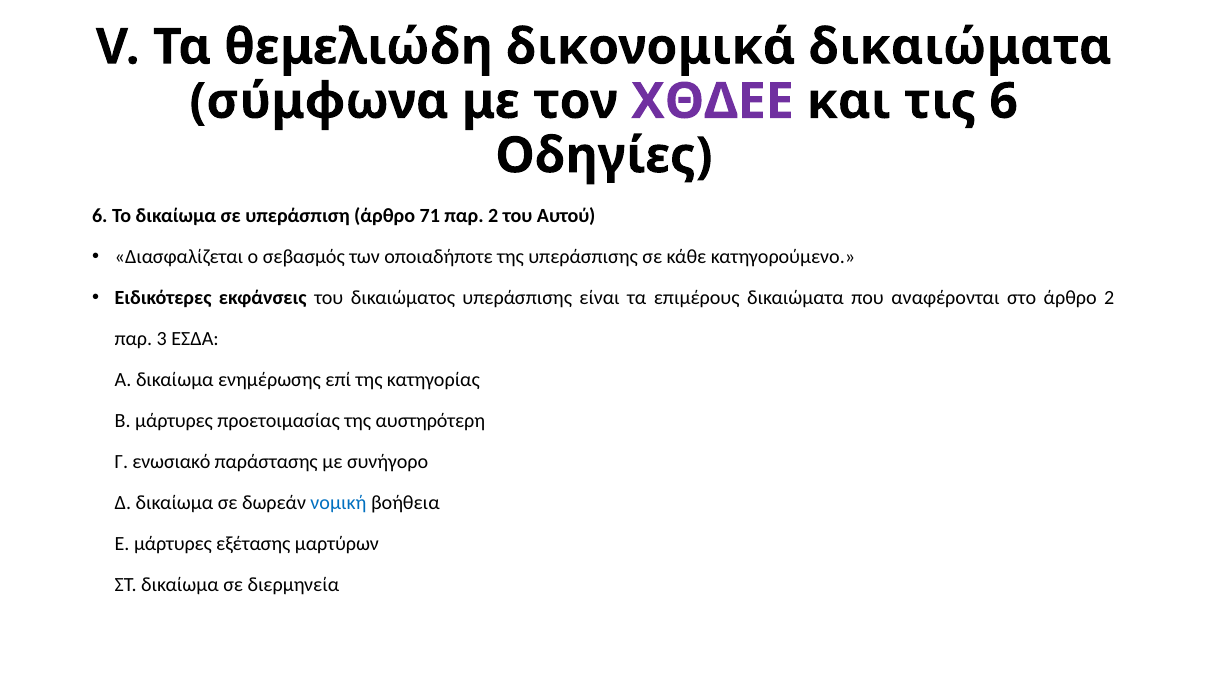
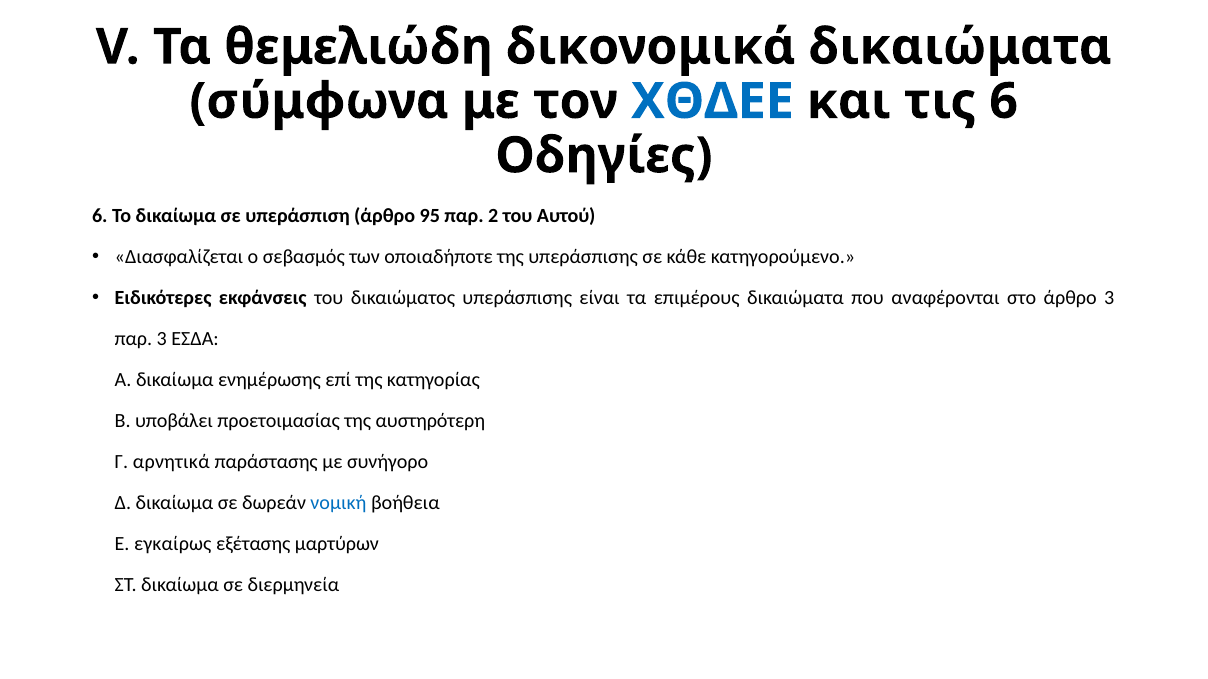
ΧΘΔΕΕ colour: purple -> blue
71: 71 -> 95
άρθρο 2: 2 -> 3
Β μάρτυρες: μάρτυρες -> υποβάλει
ενωσιακό: ενωσιακό -> αρνητικά
Ε μάρτυρες: μάρτυρες -> εγκαίρως
